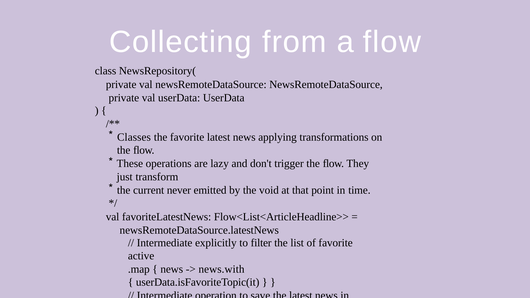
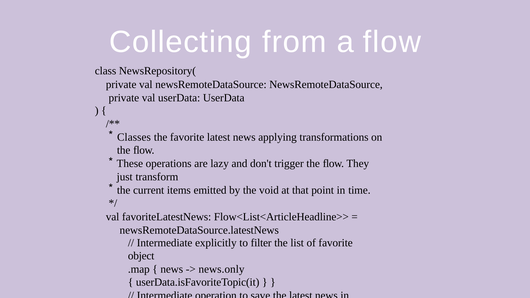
never: never -> items
active: active -> object
news.with: news.with -> news.only
